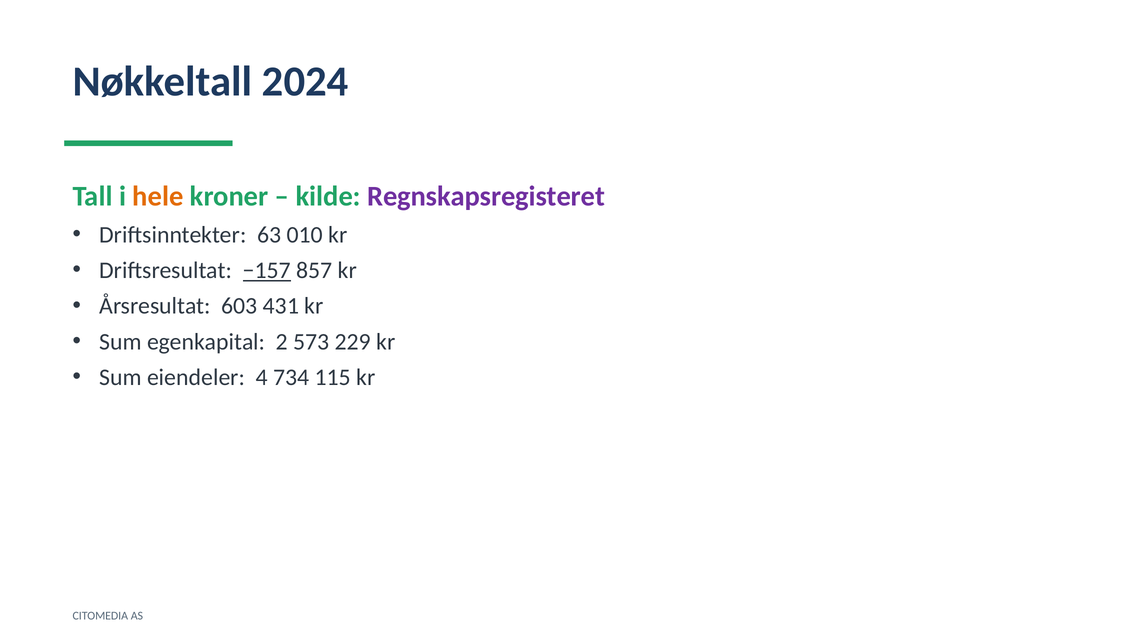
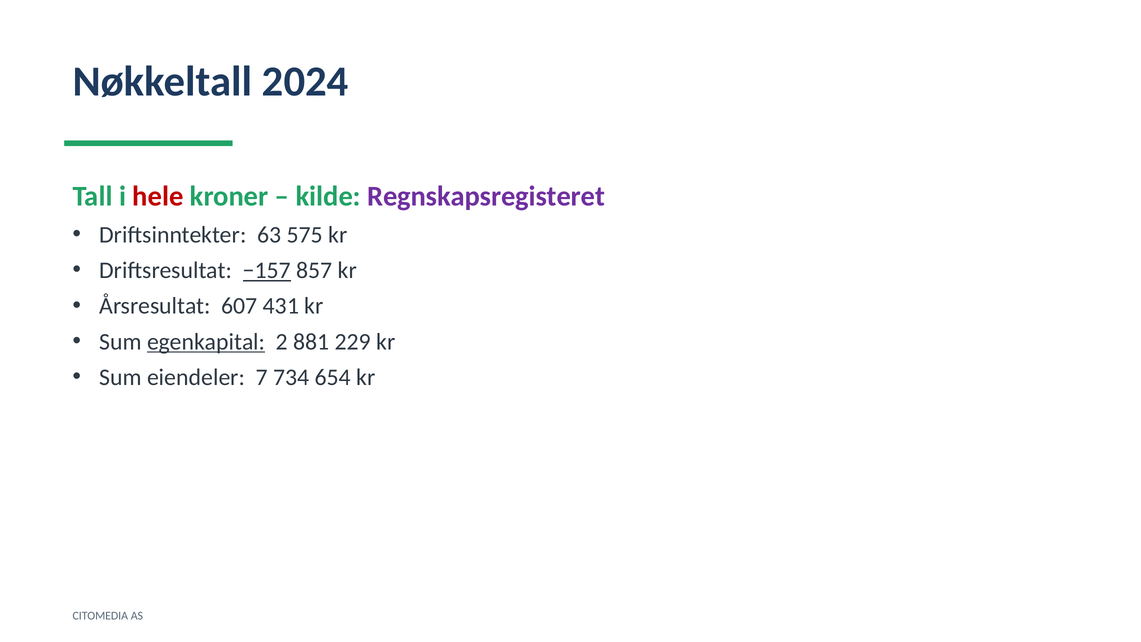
hele colour: orange -> red
010: 010 -> 575
603: 603 -> 607
egenkapital underline: none -> present
573: 573 -> 881
4: 4 -> 7
115: 115 -> 654
